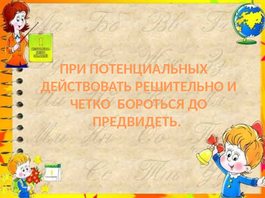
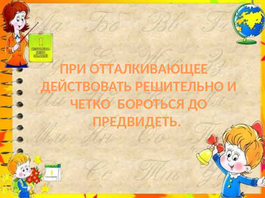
ПОТЕНЦИАЛЬНЫХ: ПОТЕНЦИАЛЬНЫХ -> ОТТАЛКИВАЮЩЕЕ
